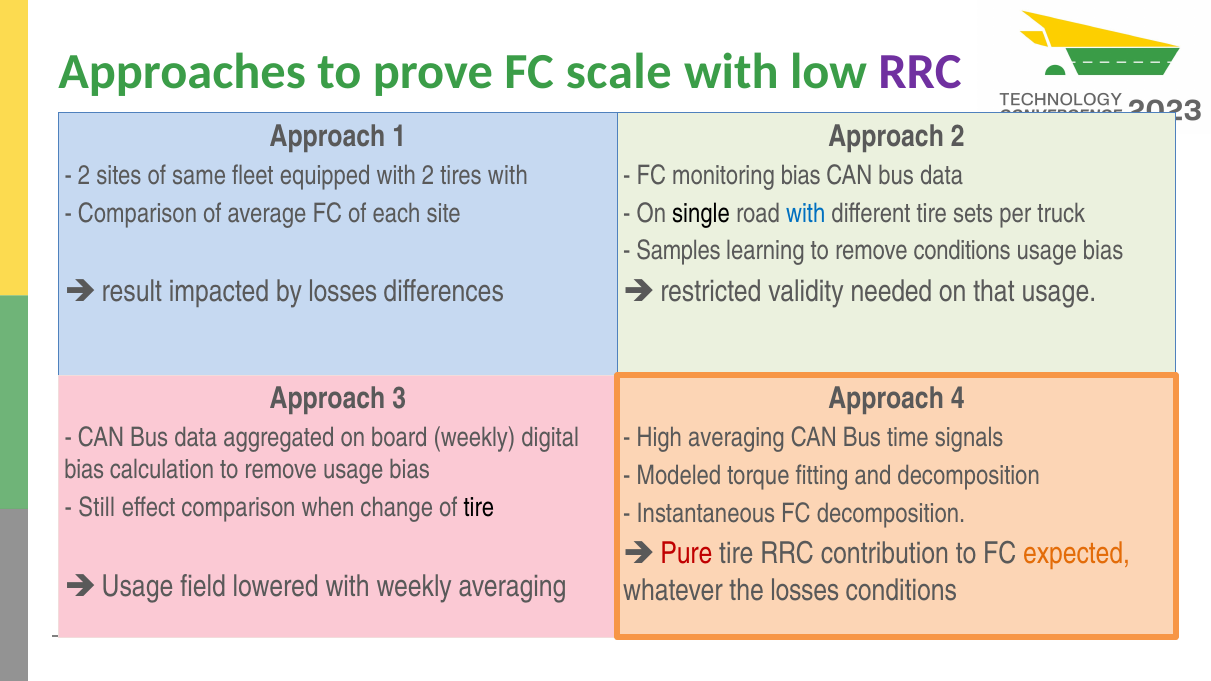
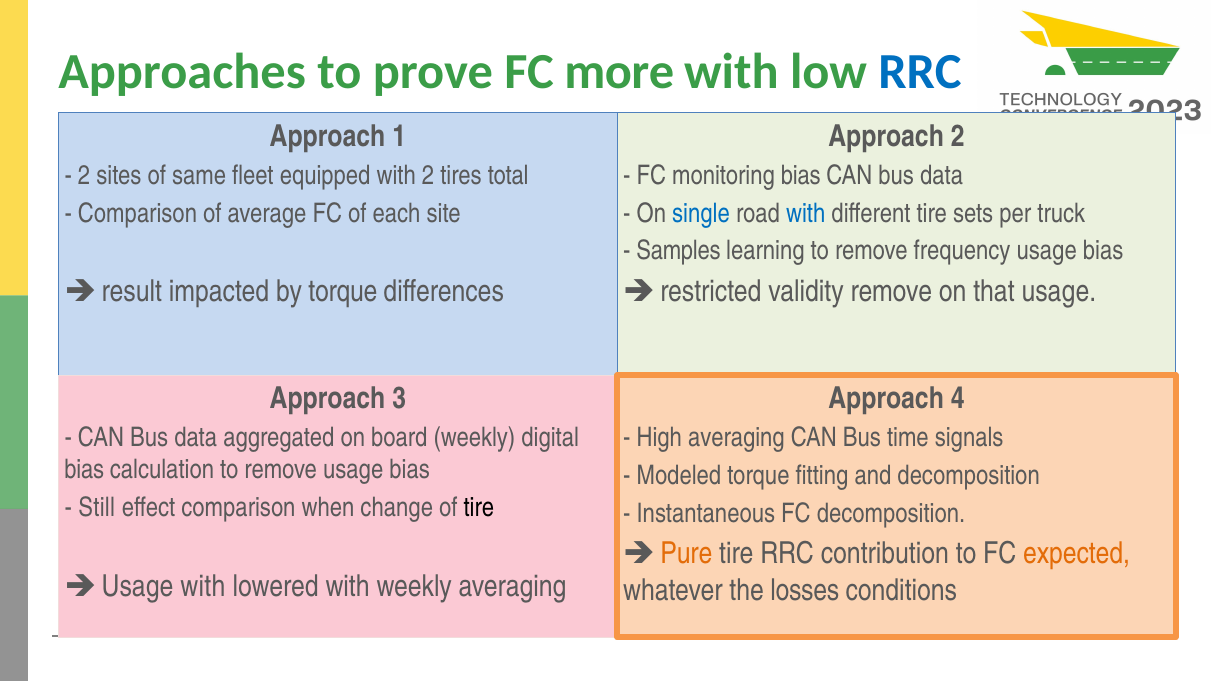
scale: scale -> more
RRC at (920, 72) colour: purple -> blue
tires with: with -> total
single colour: black -> blue
remove conditions: conditions -> frequency
by losses: losses -> torque
validity needed: needed -> remove
Pure colour: red -> orange
Usage field: field -> with
